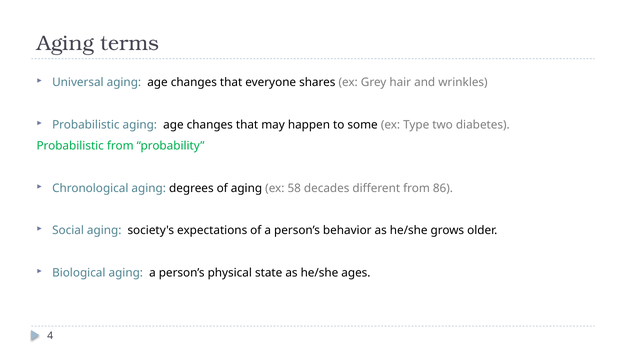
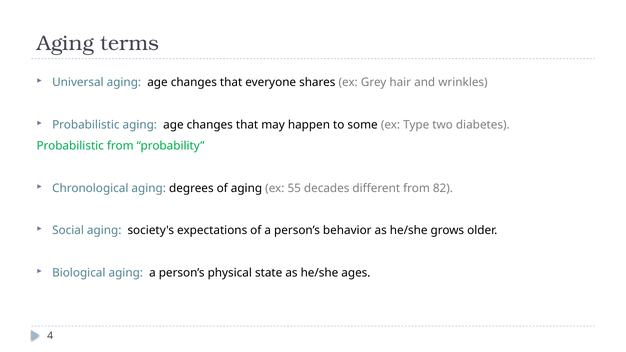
58: 58 -> 55
86: 86 -> 82
